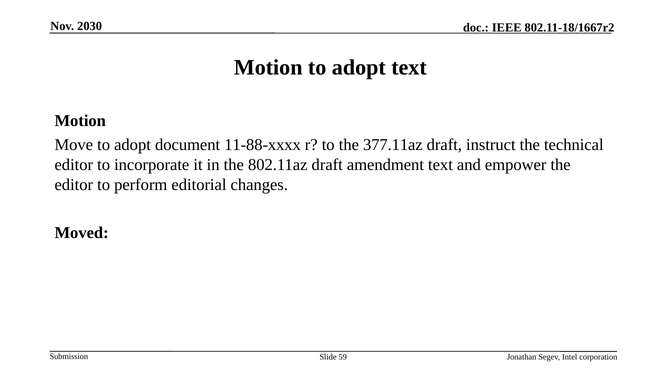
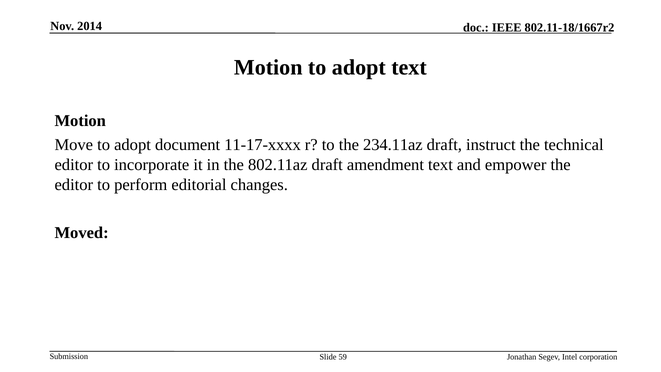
2030: 2030 -> 2014
11-88-xxxx: 11-88-xxxx -> 11-17-xxxx
377.11az: 377.11az -> 234.11az
